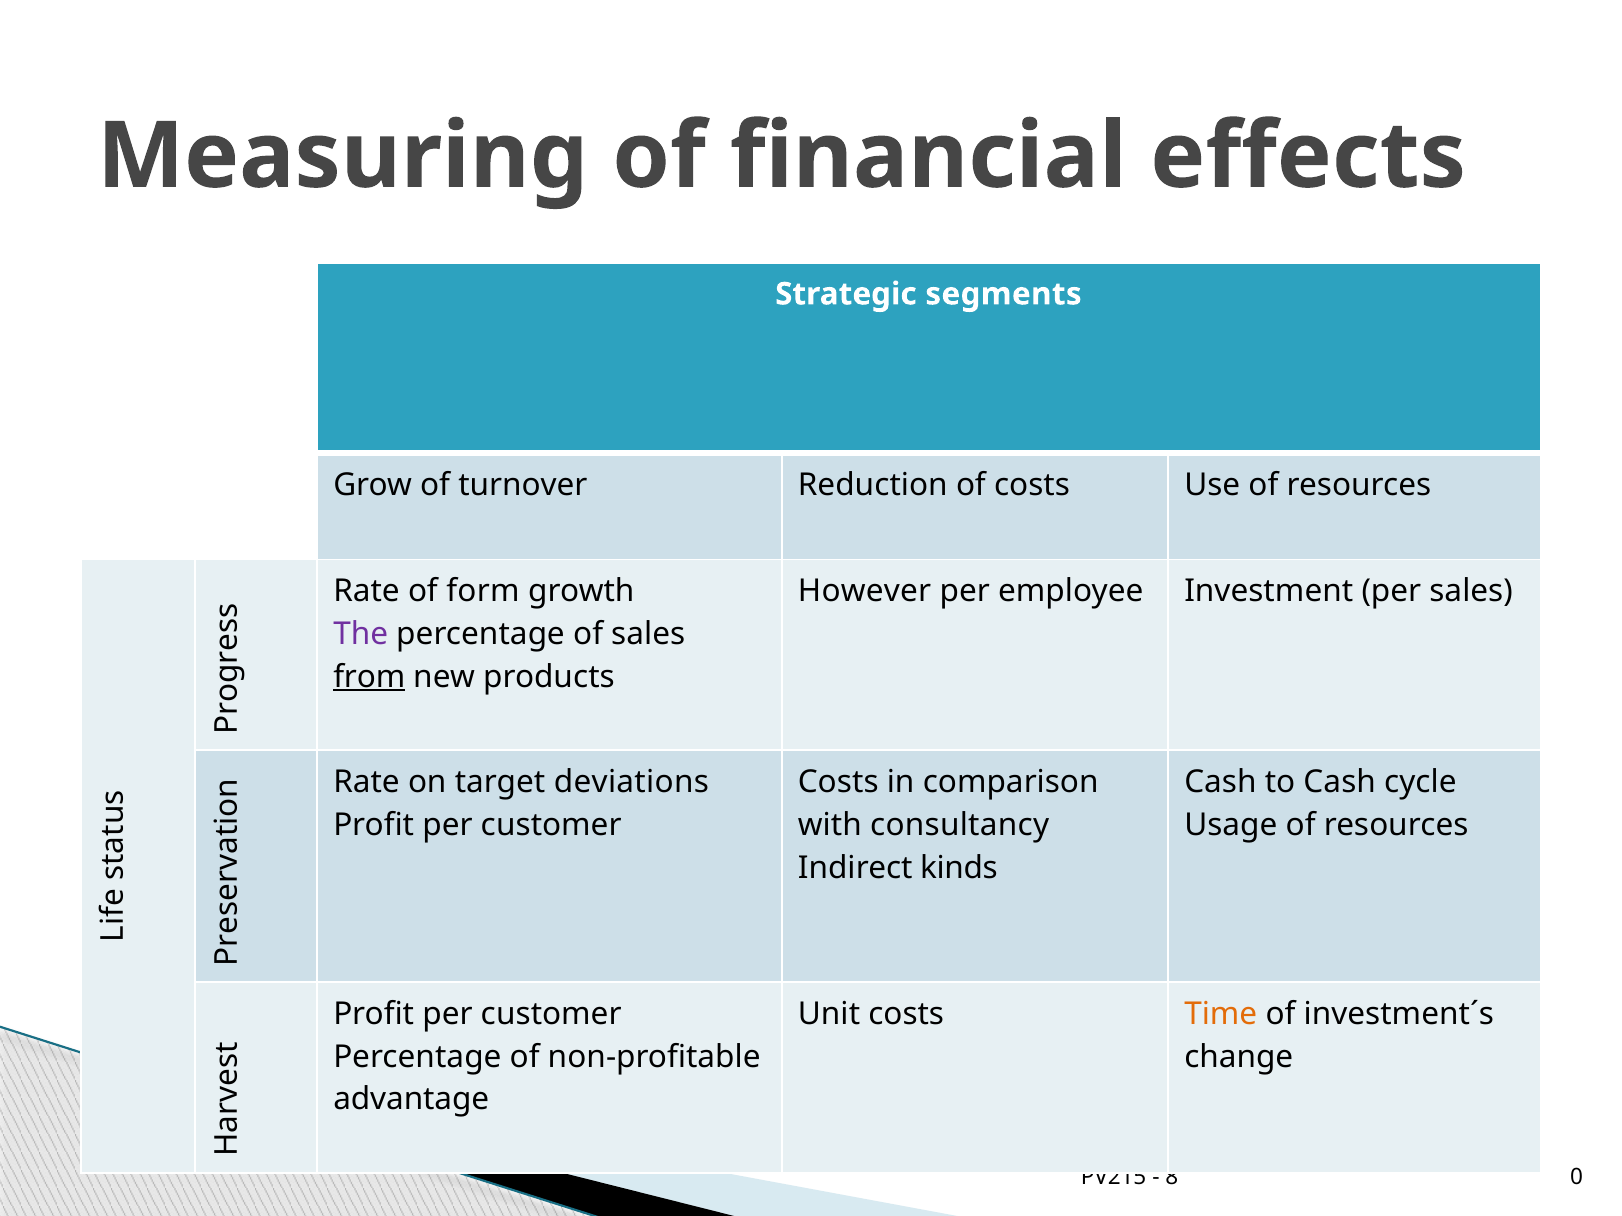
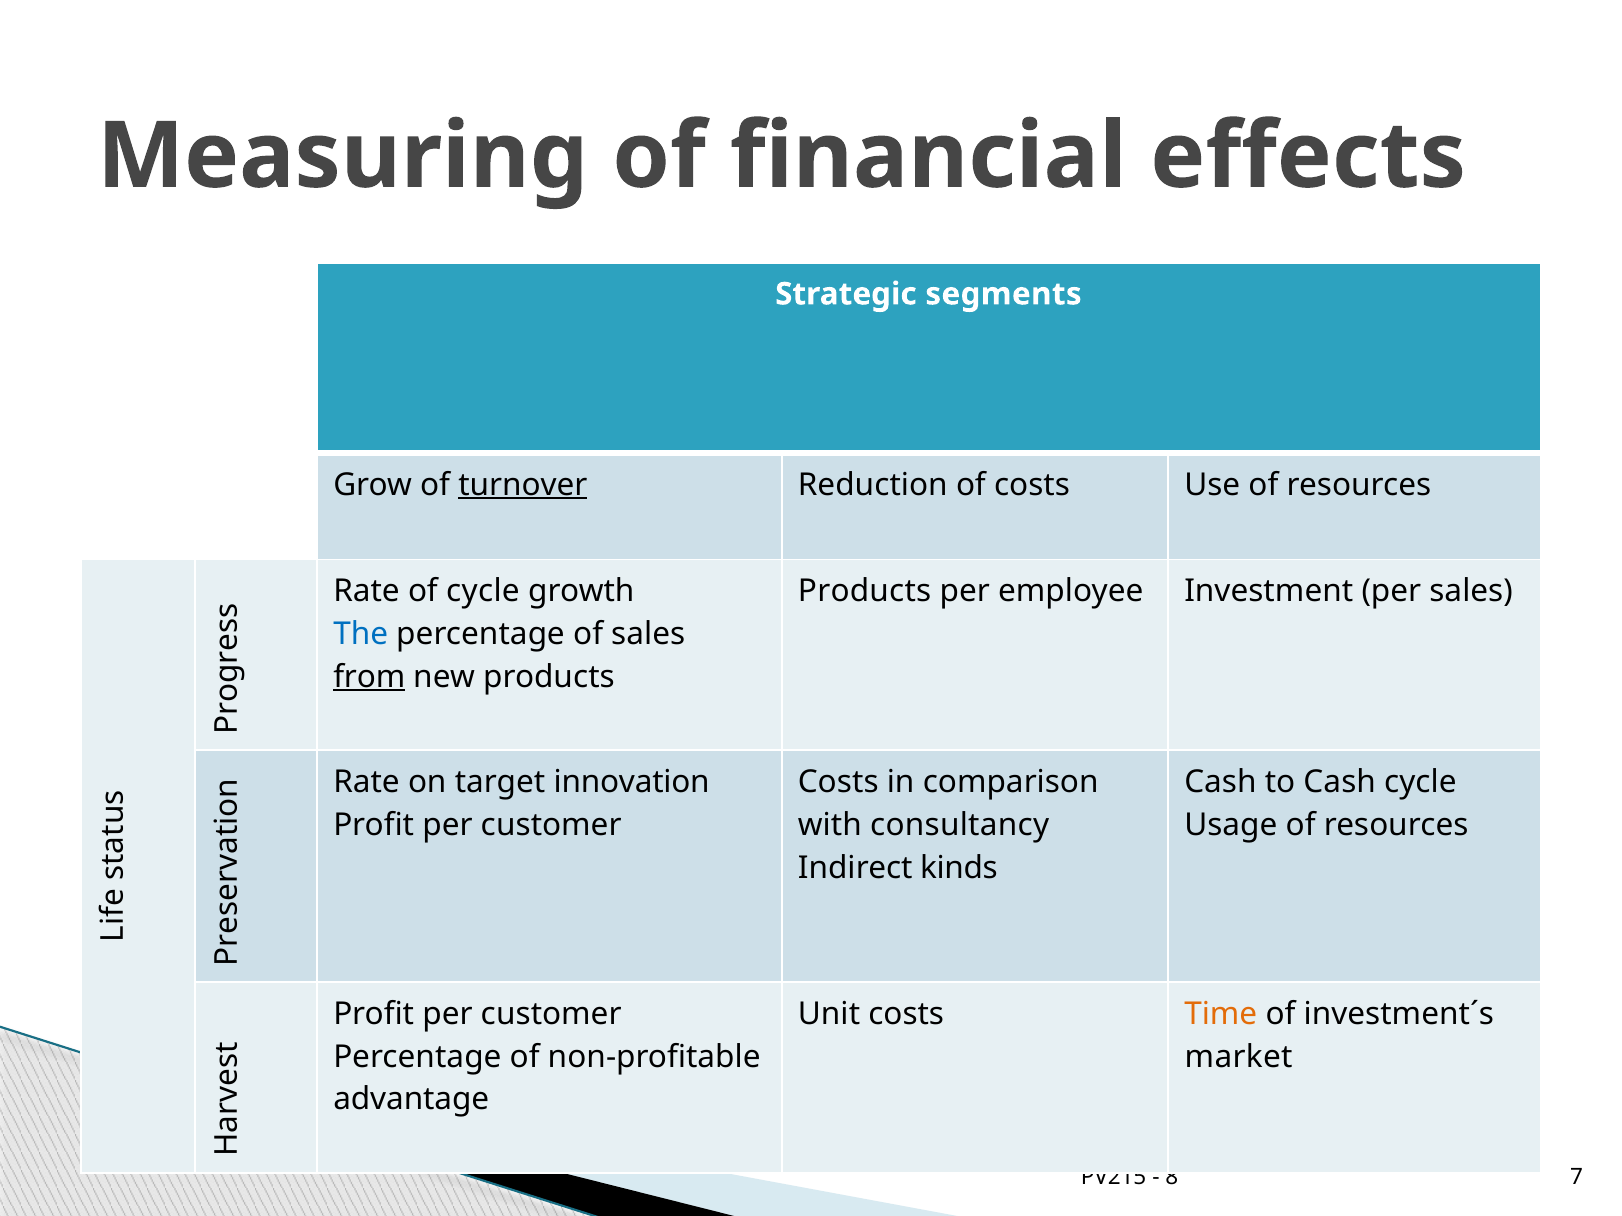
turnover underline: none -> present
However at (865, 591): However -> Products
of form: form -> cycle
The colour: purple -> blue
deviations: deviations -> innovation
change: change -> market
0: 0 -> 7
